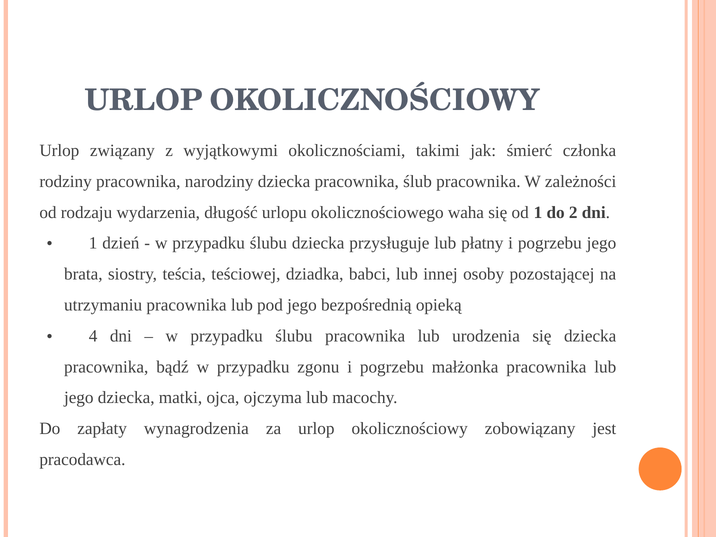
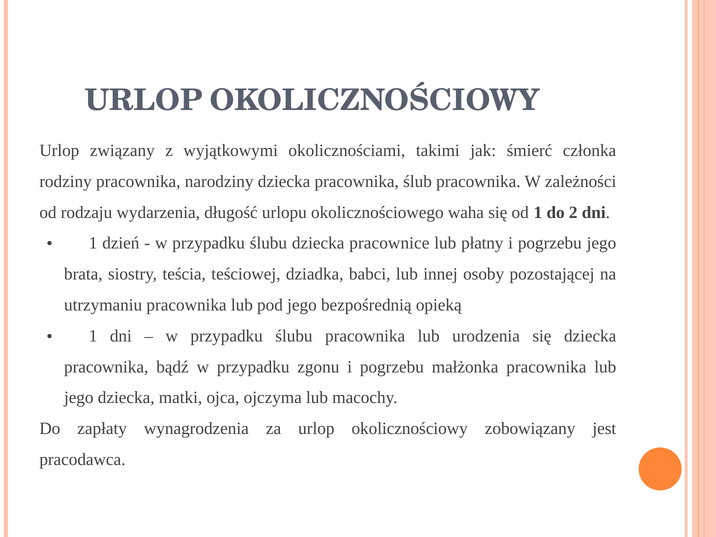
przysługuje: przysługuje -> pracownice
4 at (93, 336): 4 -> 1
